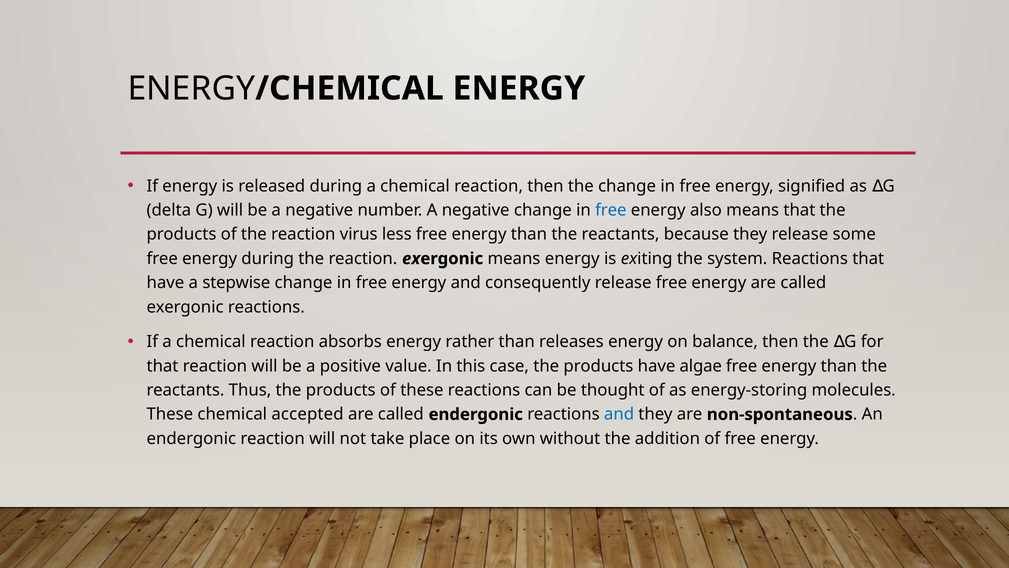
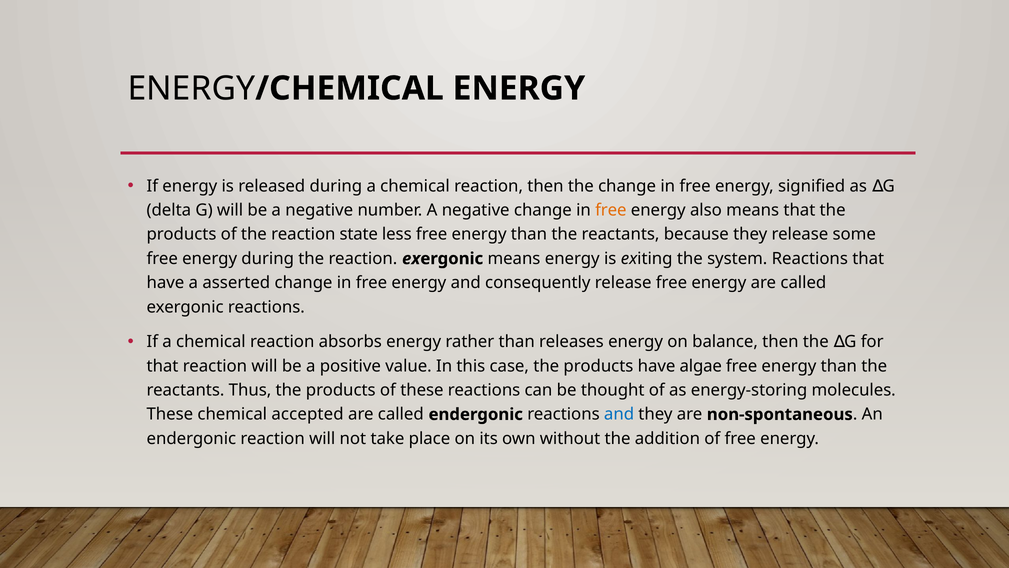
free at (611, 210) colour: blue -> orange
virus: virus -> state
stepwise: stepwise -> asserted
